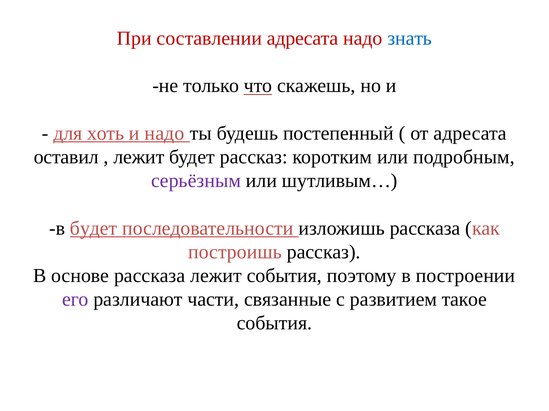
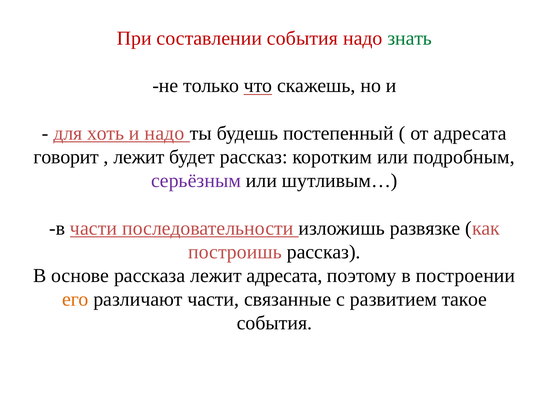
составлении адресата: адресата -> события
знать colour: blue -> green
оставил: оставил -> говорит
в будет: будет -> части
изложишь рассказа: рассказа -> развязке
лежит события: события -> адресата
его colour: purple -> orange
